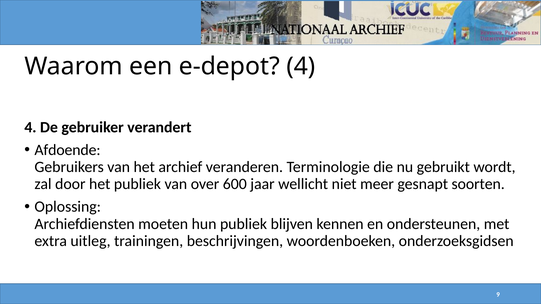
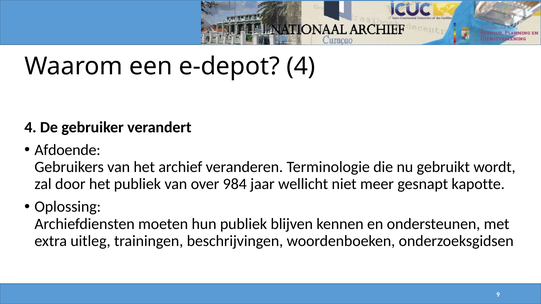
600: 600 -> 984
soorten: soorten -> kapotte
